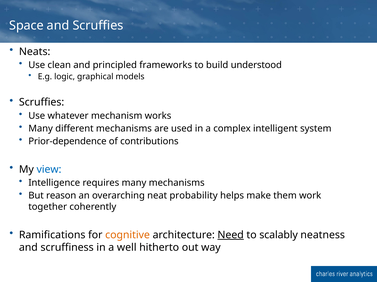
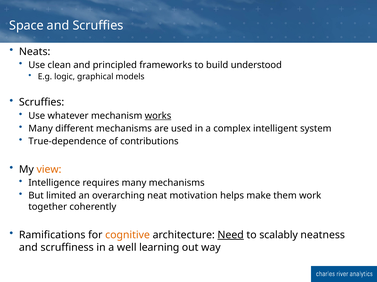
works underline: none -> present
Prior-dependence: Prior-dependence -> True-dependence
view colour: blue -> orange
reason: reason -> limited
probability: probability -> motivation
hitherto: hitherto -> learning
